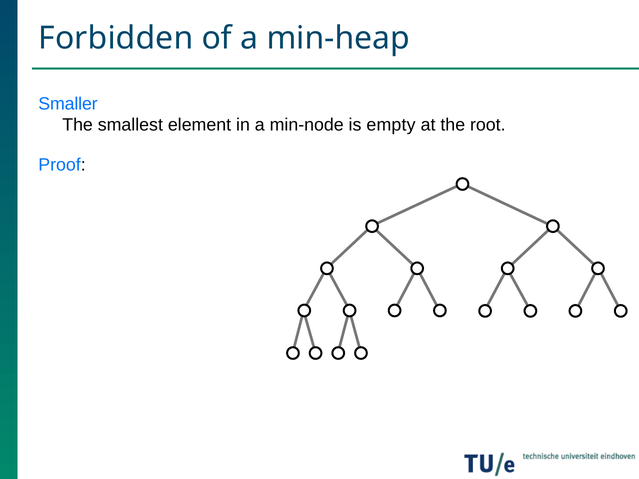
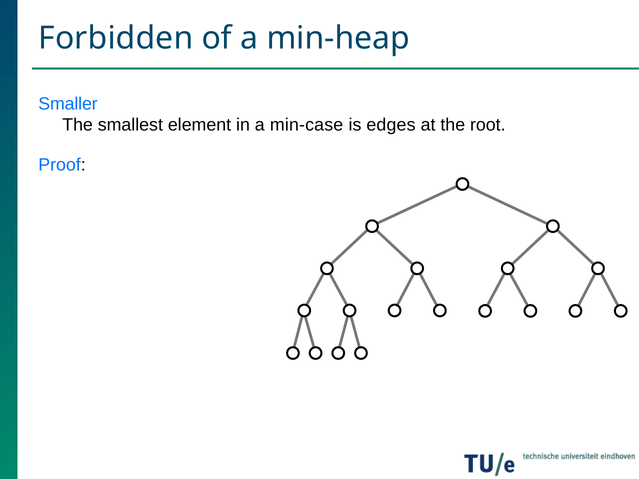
min-node: min-node -> min-case
empty: empty -> edges
